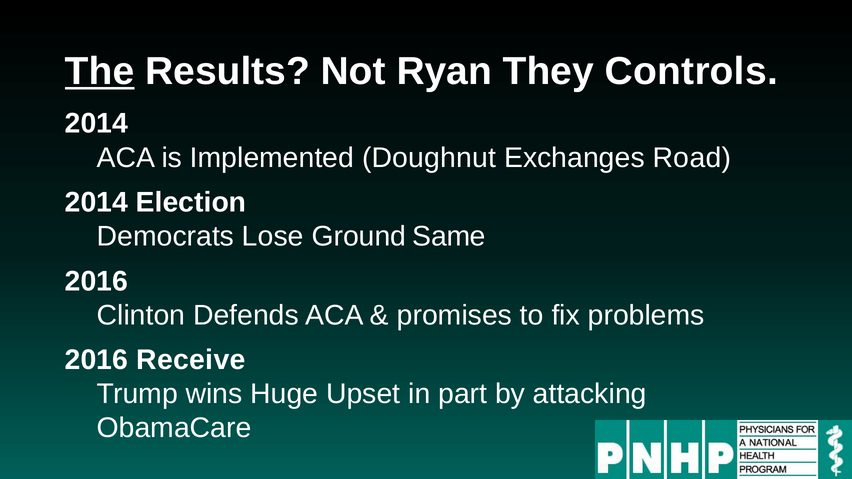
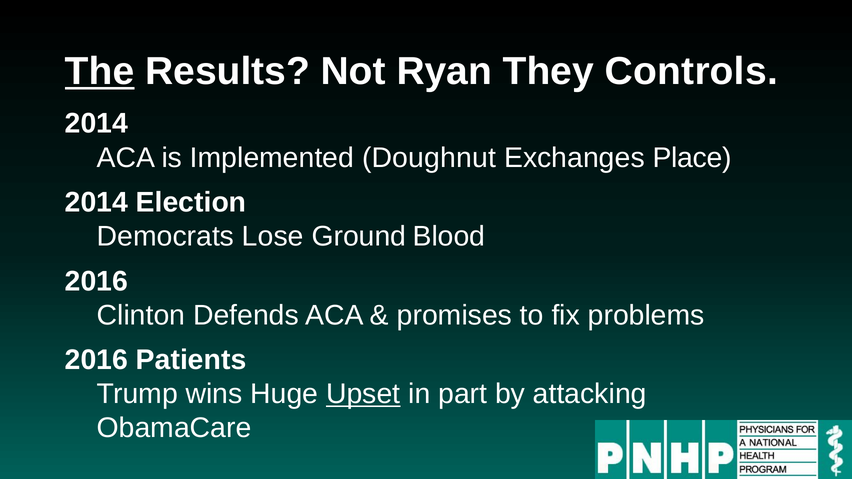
Road: Road -> Place
Same: Same -> Blood
Receive: Receive -> Patients
Upset underline: none -> present
